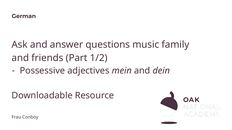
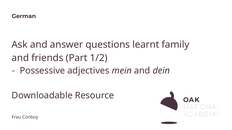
music: music -> learnt
